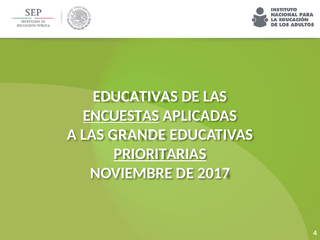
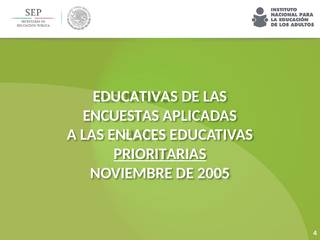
ENCUESTAS underline: present -> none
GRANDE: GRANDE -> ENLACES
2017: 2017 -> 2005
